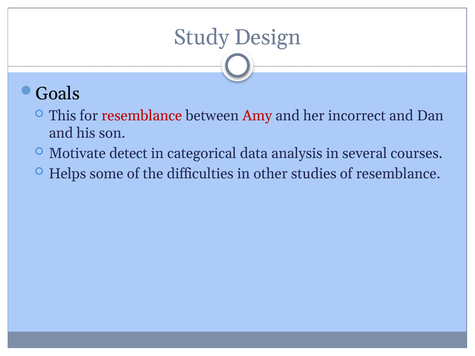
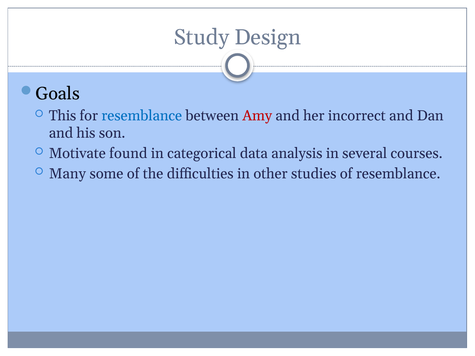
resemblance at (142, 116) colour: red -> blue
detect: detect -> found
Helps: Helps -> Many
